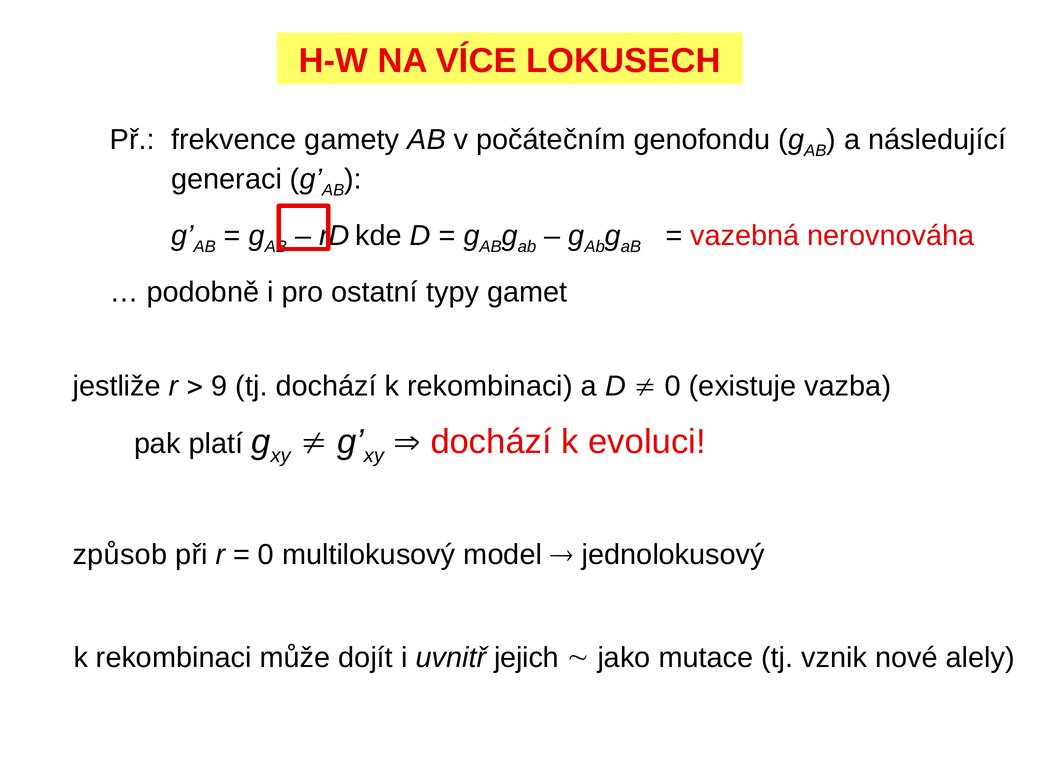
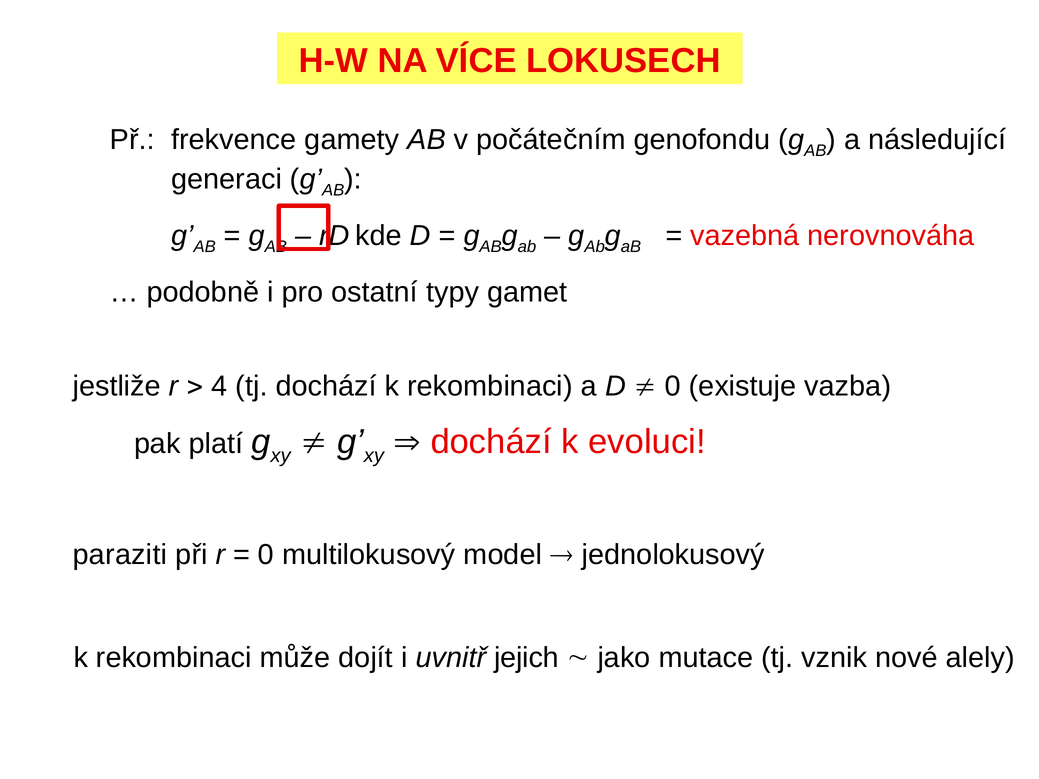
9: 9 -> 4
způsob: způsob -> paraziti
